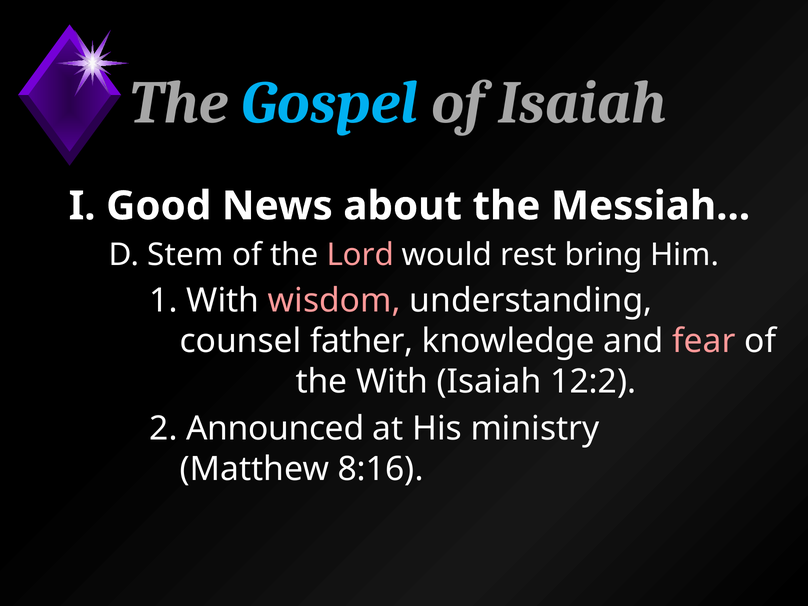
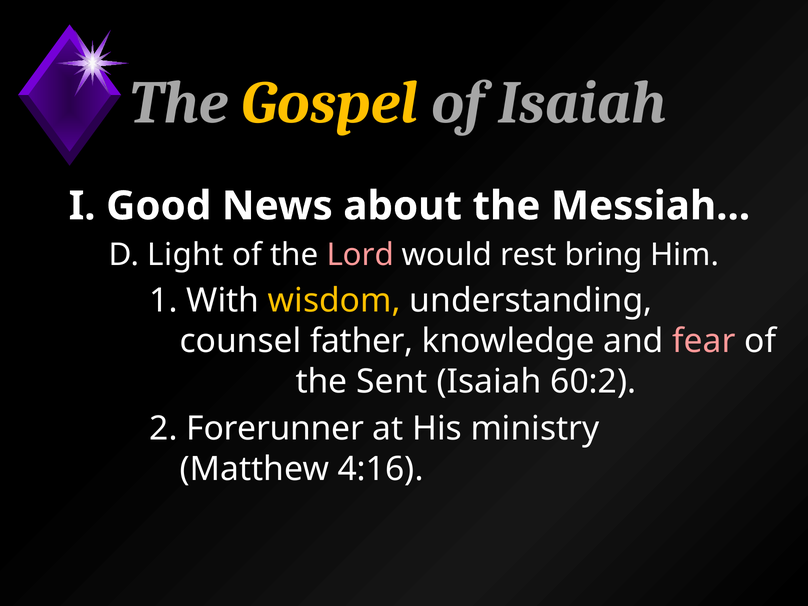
Gospel colour: light blue -> yellow
Stem: Stem -> Light
wisdom colour: pink -> yellow
the With: With -> Sent
12:2: 12:2 -> 60:2
Announced: Announced -> Forerunner
8:16: 8:16 -> 4:16
